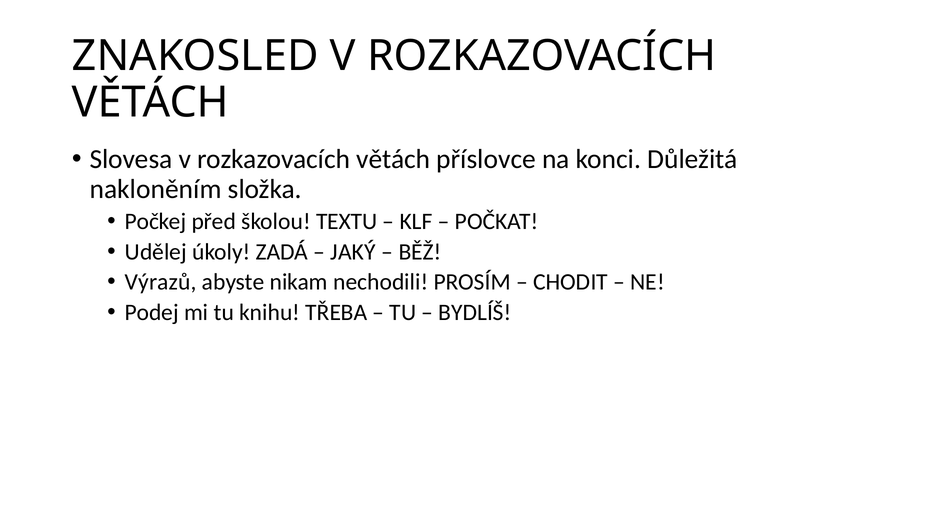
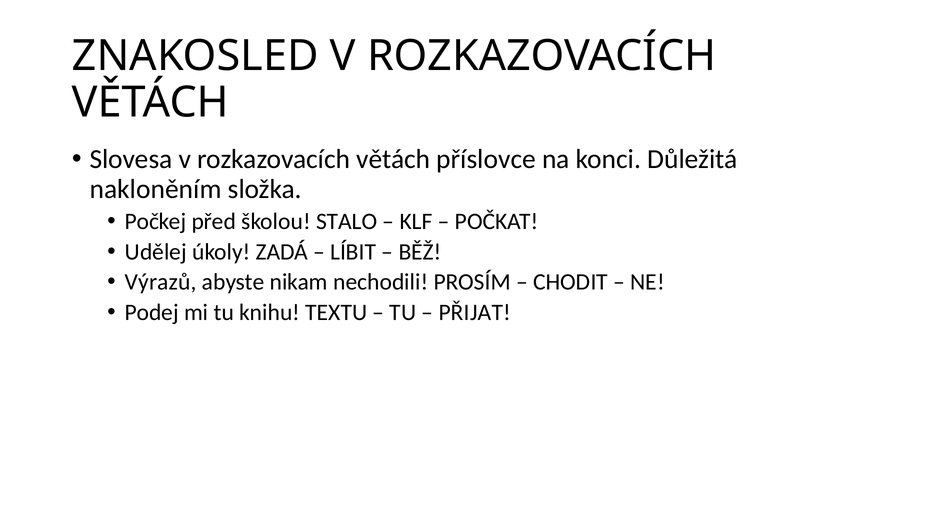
TEXTU: TEXTU -> STALO
JAKÝ: JAKÝ -> LÍBIT
TŘEBA: TŘEBA -> TEXTU
BYDLÍŠ: BYDLÍŠ -> PŘIJAT
